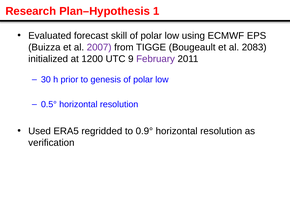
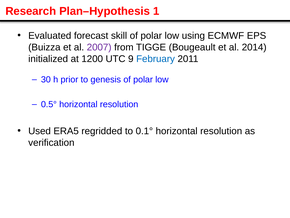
2083: 2083 -> 2014
February colour: purple -> blue
0.9°: 0.9° -> 0.1°
